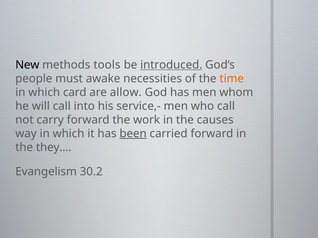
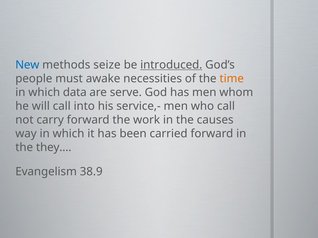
New colour: black -> blue
tools: tools -> seize
card: card -> data
allow: allow -> serve
been underline: present -> none
30.2: 30.2 -> 38.9
